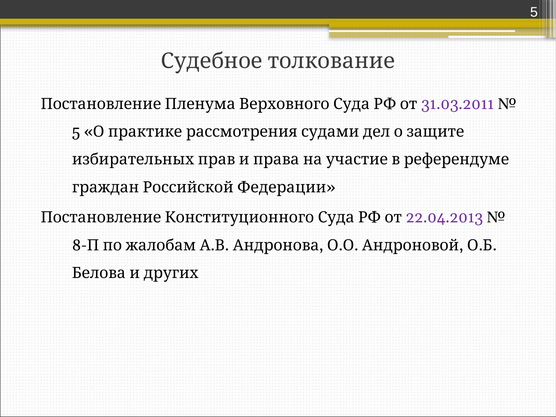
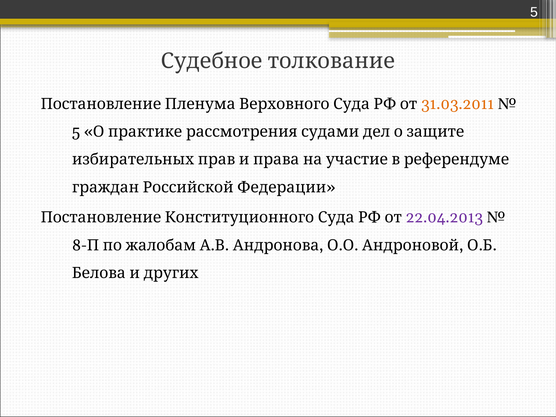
31.03.2011 colour: purple -> orange
